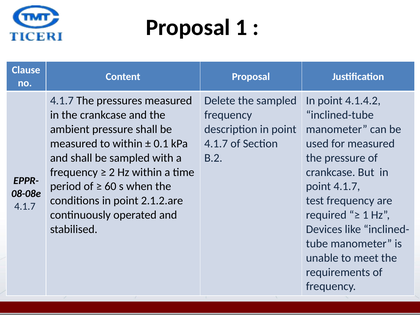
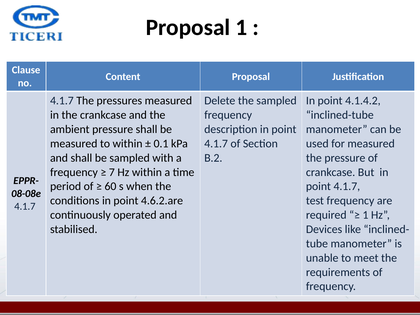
2: 2 -> 7
2.1.2.are: 2.1.2.are -> 4.6.2.are
